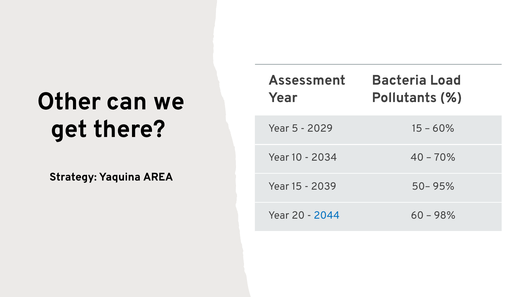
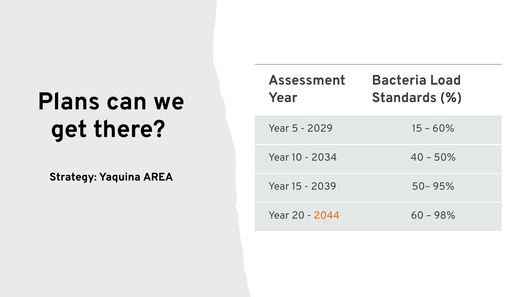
Pollutants: Pollutants -> Standards
Other: Other -> Plans
70%: 70% -> 50%
2044 colour: blue -> orange
